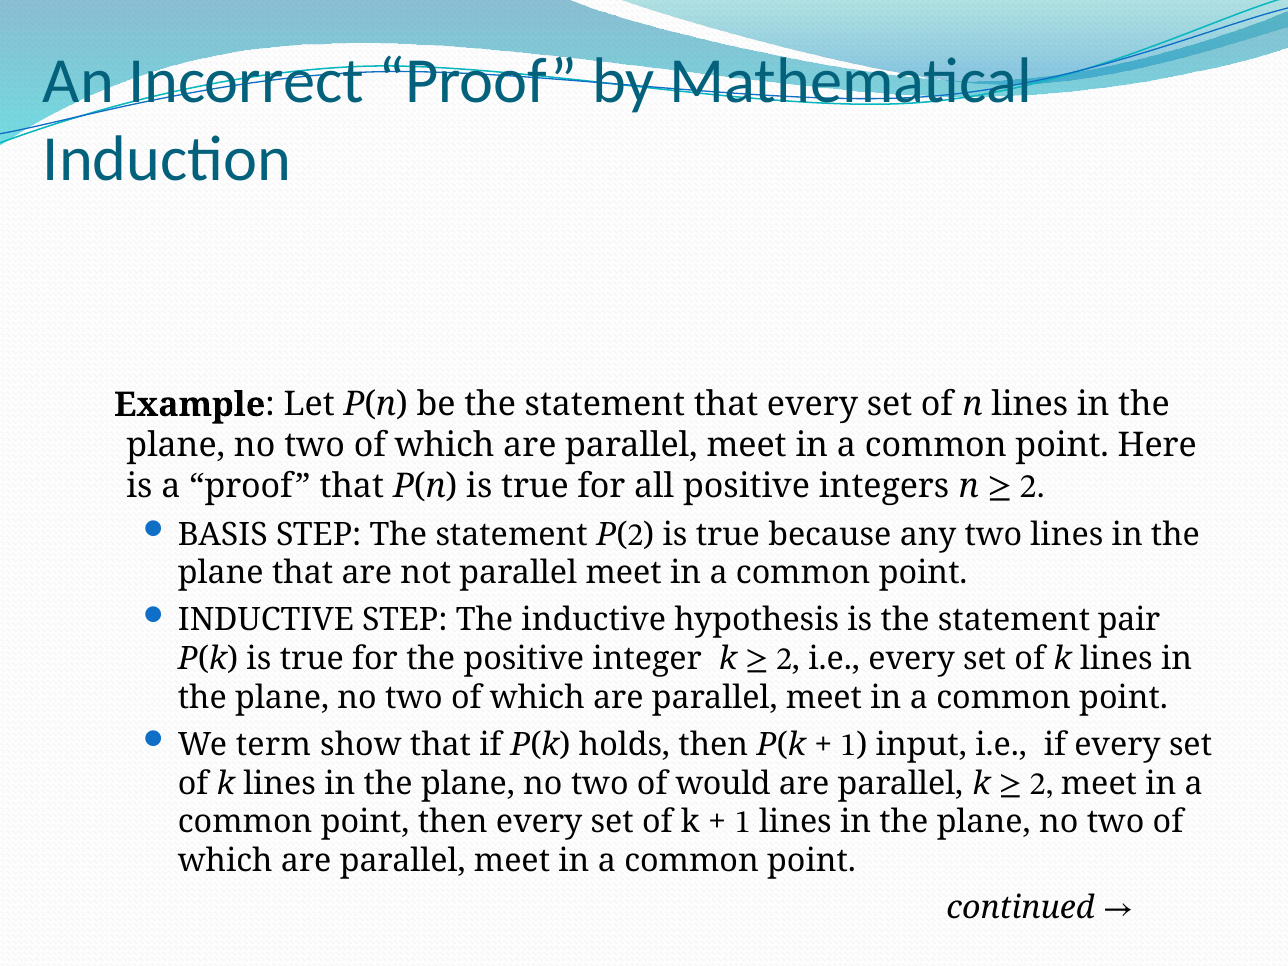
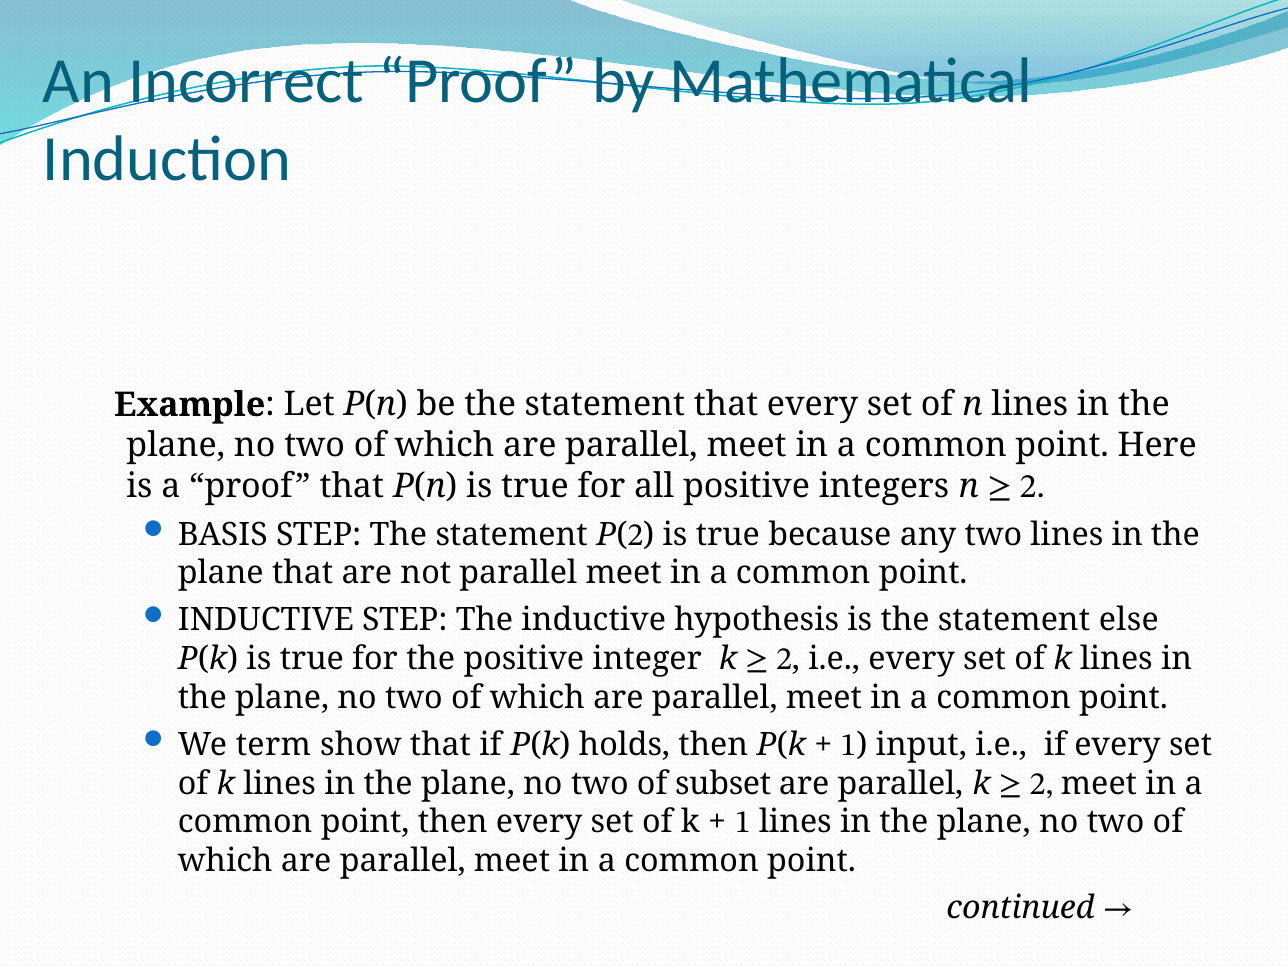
pair: pair -> else
would: would -> subset
